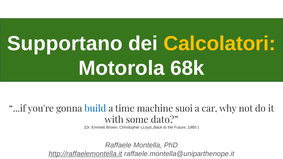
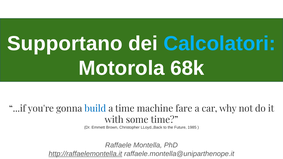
Calcolatori colour: yellow -> light blue
suoi: suoi -> fare
some dato: dato -> time
